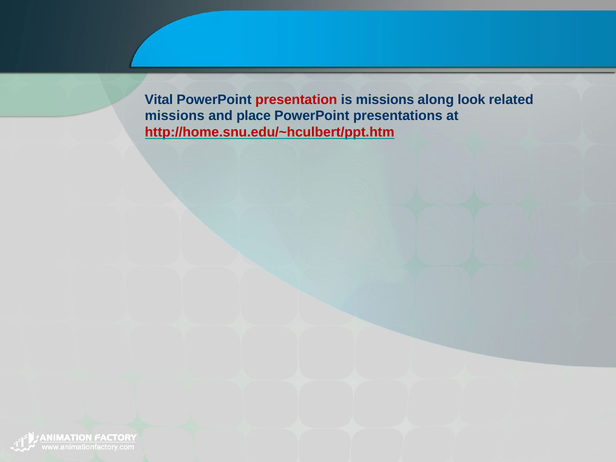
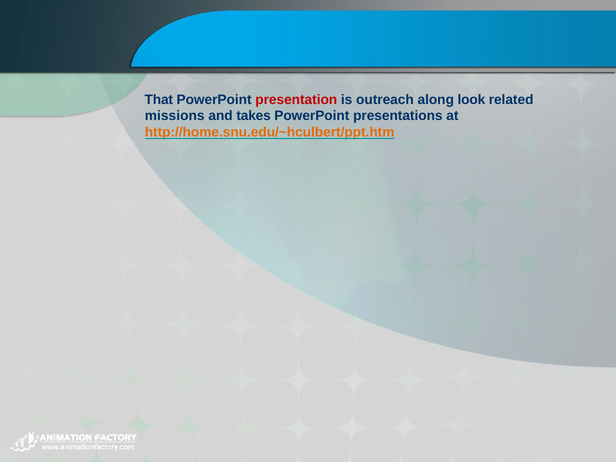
Vital: Vital -> That
is missions: missions -> outreach
place: place -> takes
http://home.snu.edu/~hculbert/ppt.htm colour: red -> orange
